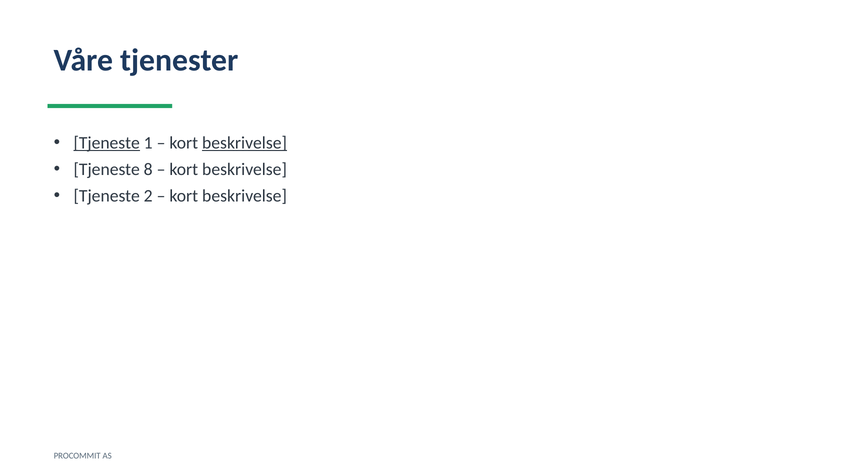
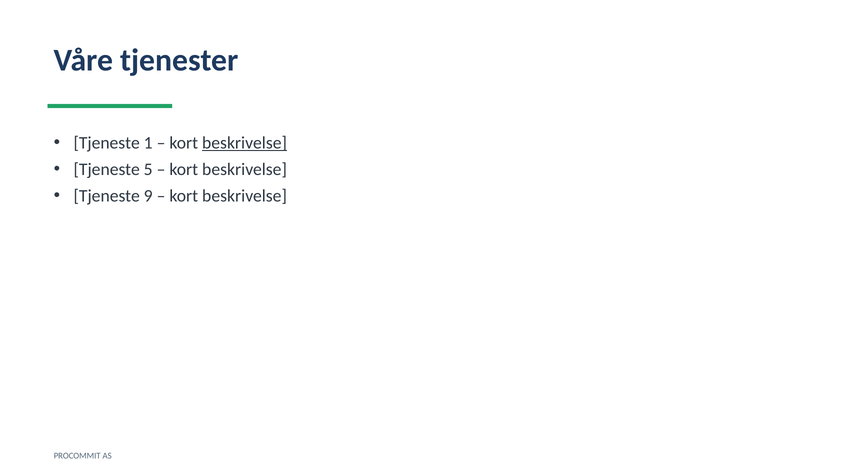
Tjeneste at (107, 143) underline: present -> none
8: 8 -> 5
2: 2 -> 9
